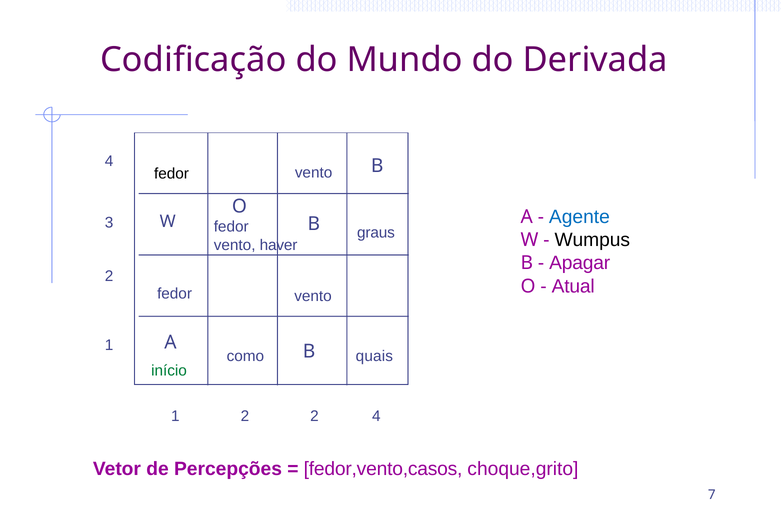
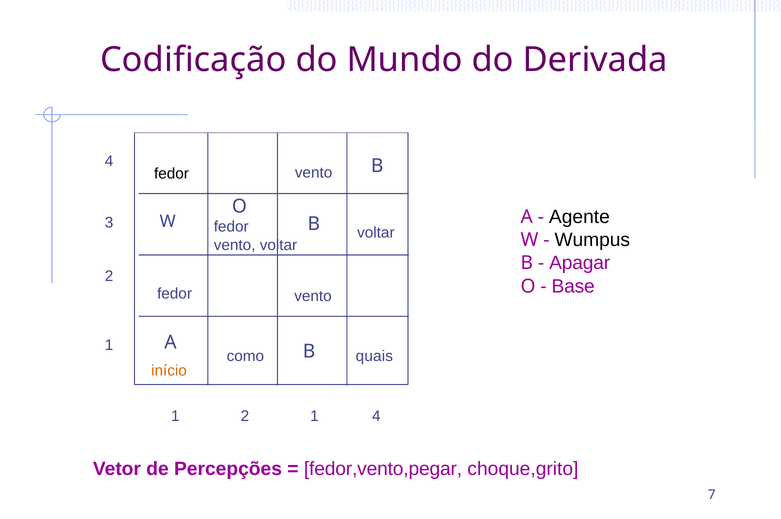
Agente colour: blue -> black
graus at (376, 232): graus -> voltar
vento haver: haver -> voltar
Atual: Atual -> Base
início colour: green -> orange
2 2: 2 -> 1
fedor,vento,casos: fedor,vento,casos -> fedor,vento,pegar
